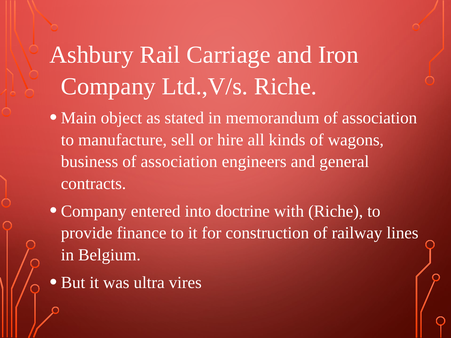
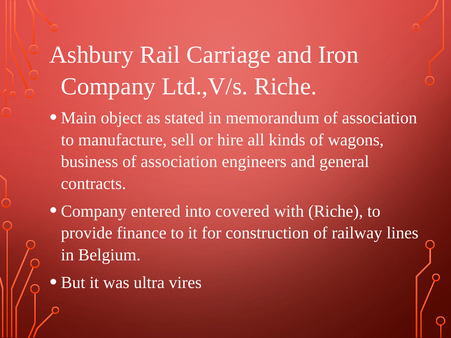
doctrine: doctrine -> covered
